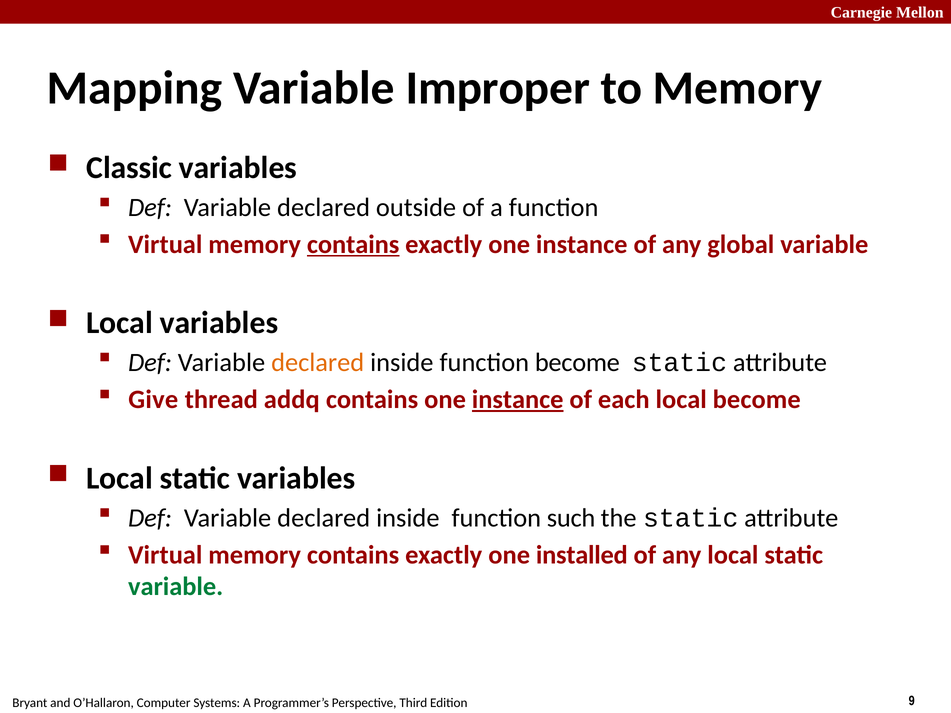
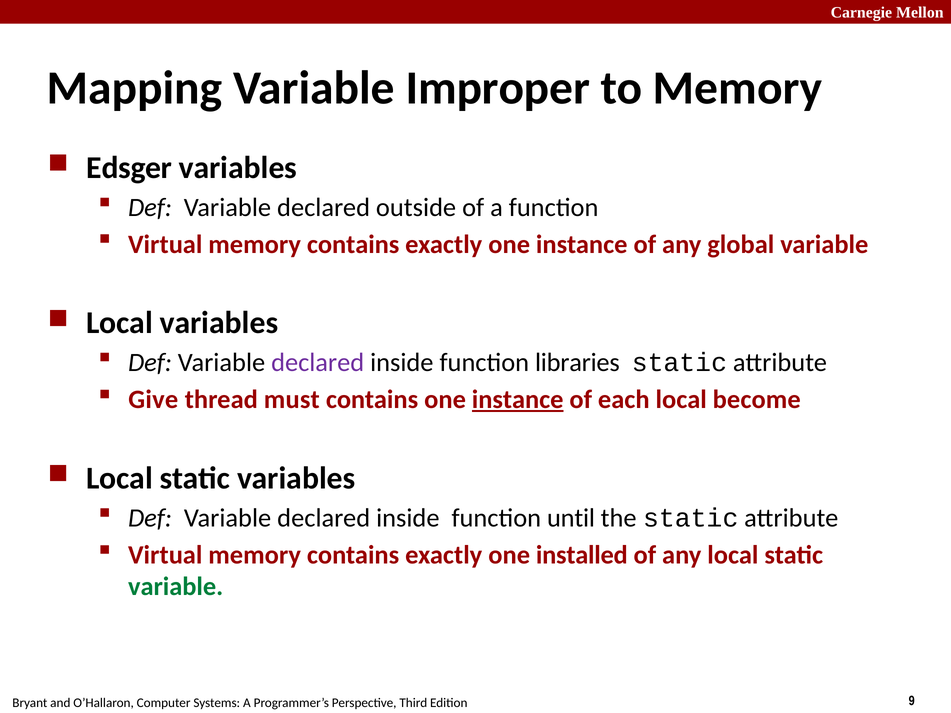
Classic: Classic -> Edsger
contains at (353, 244) underline: present -> none
declared at (318, 363) colour: orange -> purple
function become: become -> libraries
addq: addq -> must
such: such -> until
